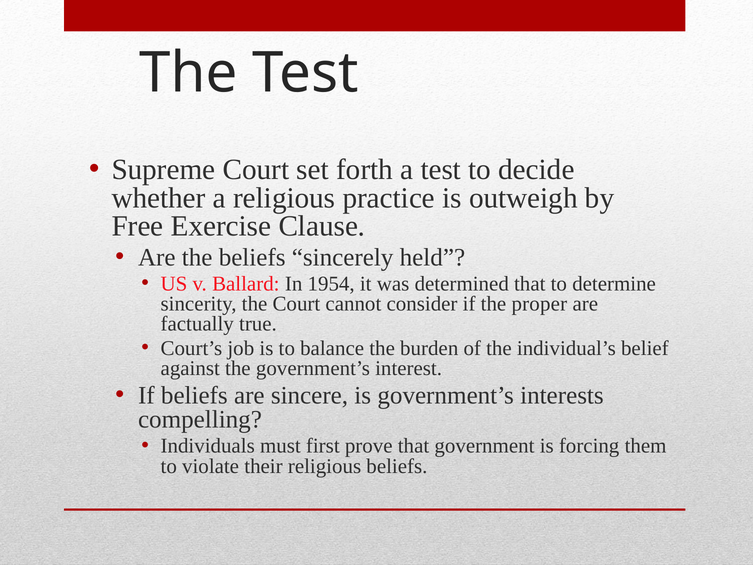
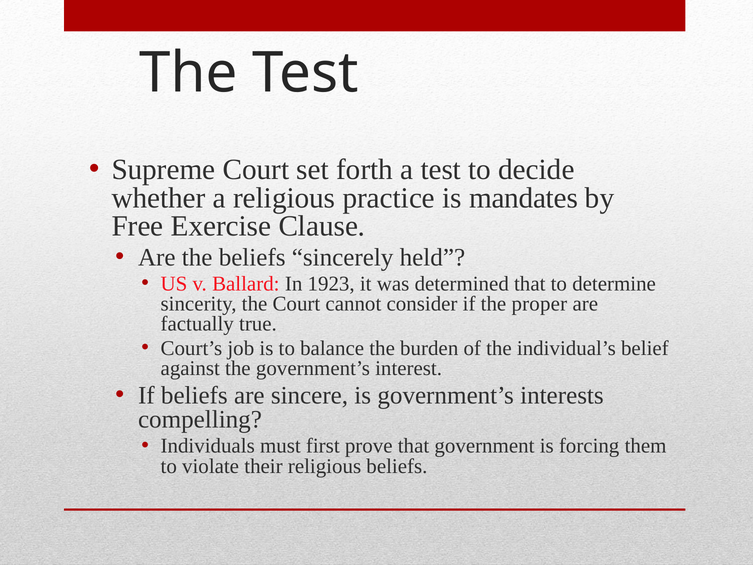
outweigh: outweigh -> mandates
1954: 1954 -> 1923
